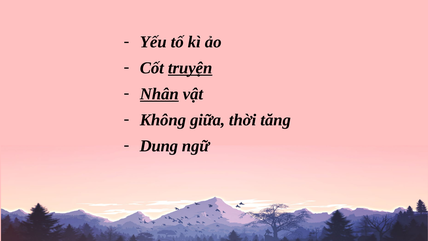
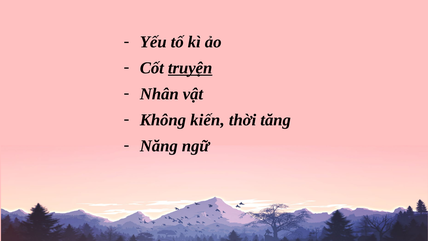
Nhân underline: present -> none
giữa: giữa -> kiến
Dung: Dung -> Năng
